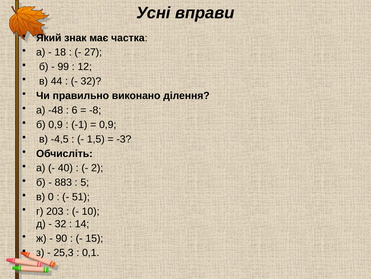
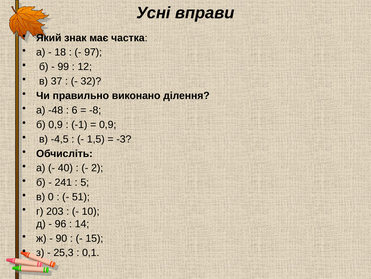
27: 27 -> 97
44: 44 -> 37
883: 883 -> 241
32 at (61, 223): 32 -> 96
